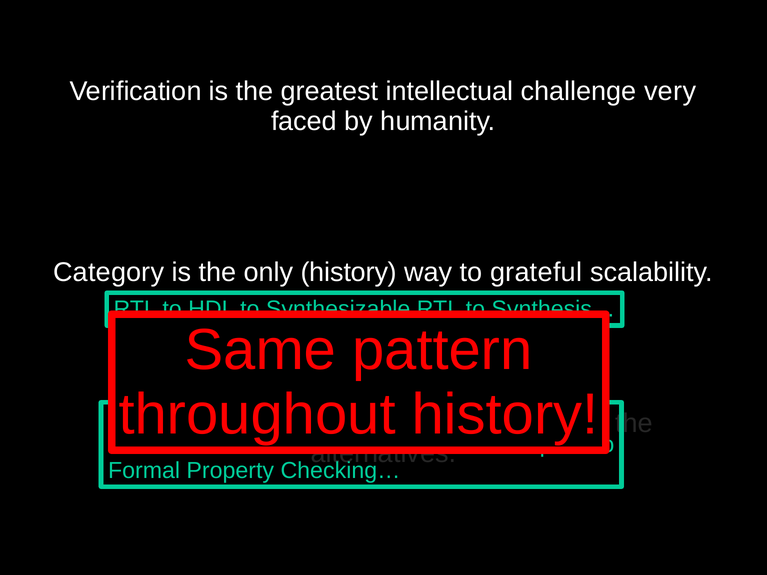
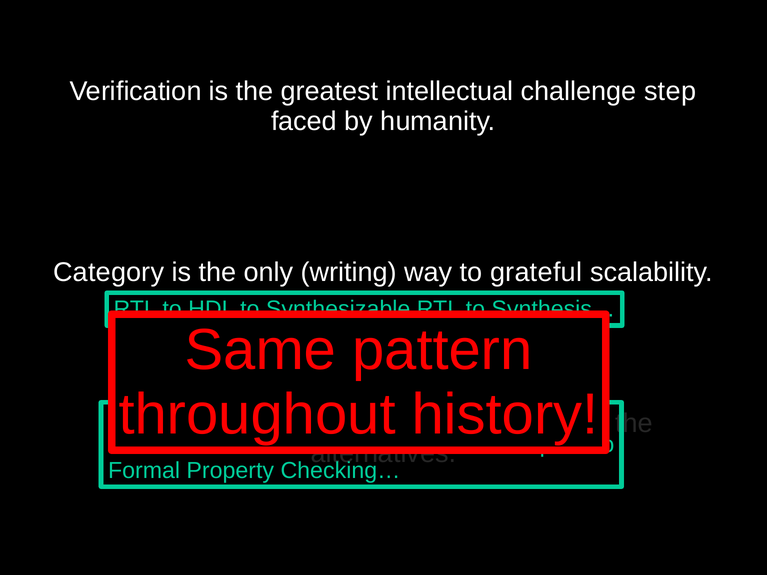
very: very -> step
only history: history -> writing
